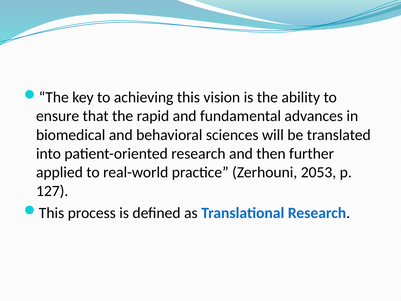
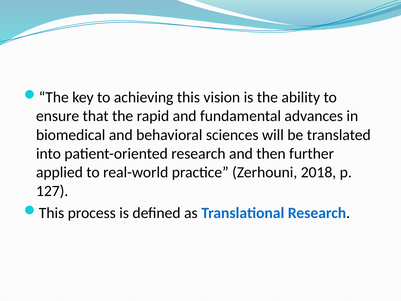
2053: 2053 -> 2018
